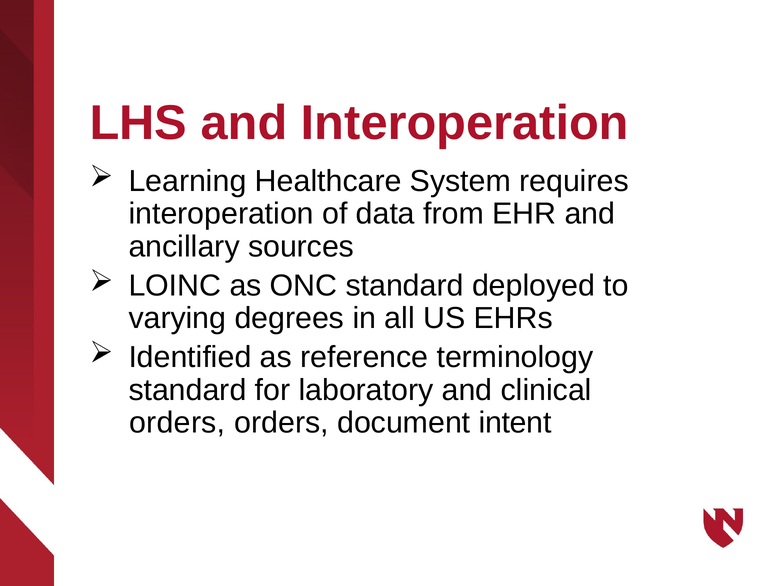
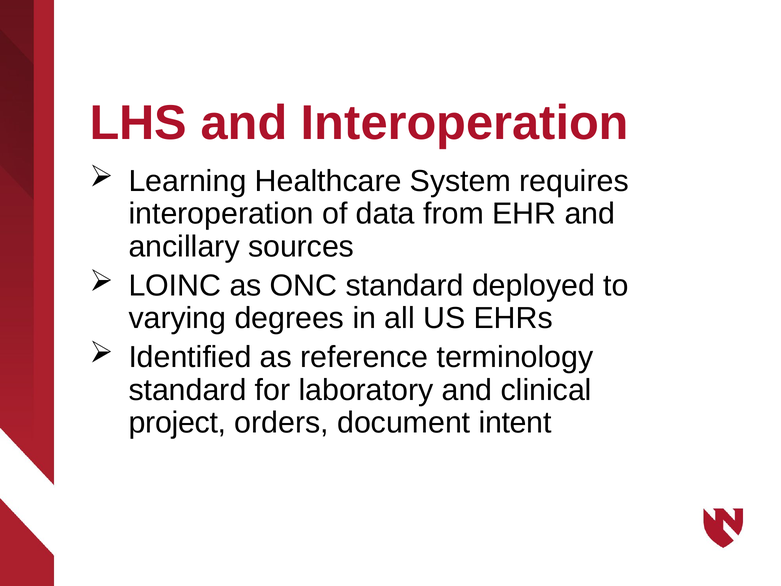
orders at (177, 423): orders -> project
